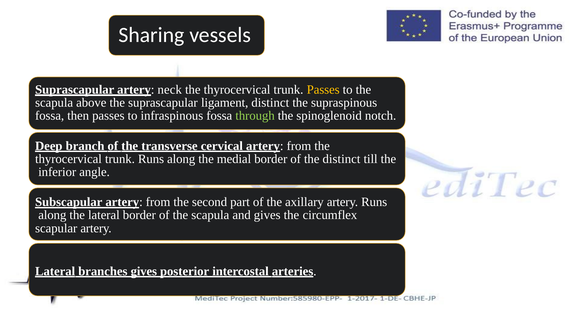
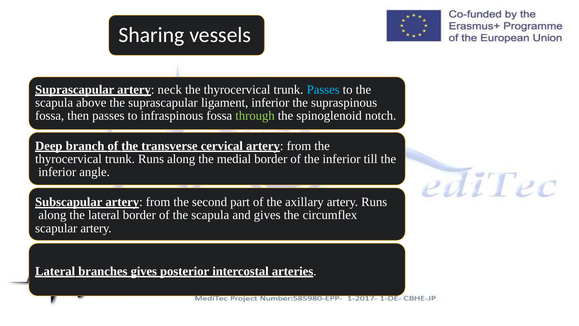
Passes at (323, 90) colour: yellow -> light blue
ligament distinct: distinct -> inferior
of the distinct: distinct -> inferior
